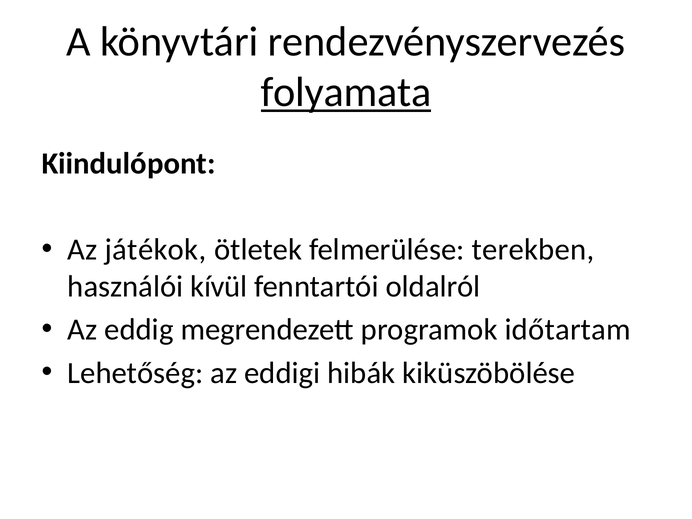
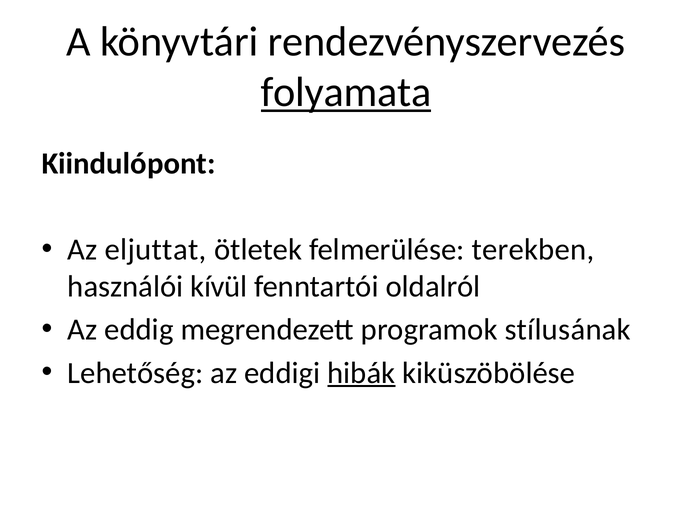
játékok: játékok -> eljuttat
időtartam: időtartam -> stílusának
hibák underline: none -> present
